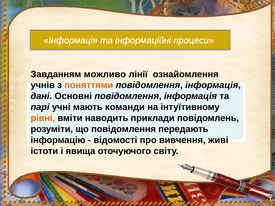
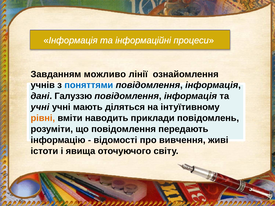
поняттями colour: orange -> blue
Основні: Основні -> Галуззю
парі at (40, 107): парі -> учні
команди: команди -> діляться
